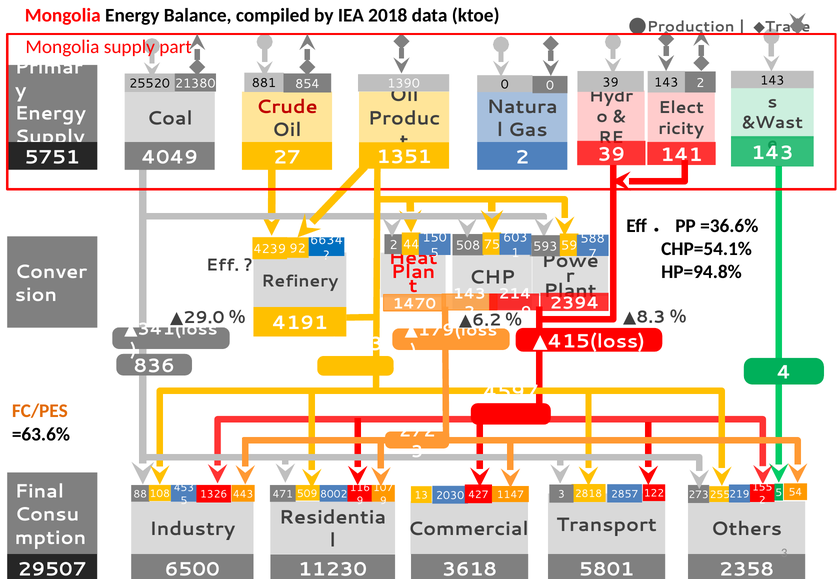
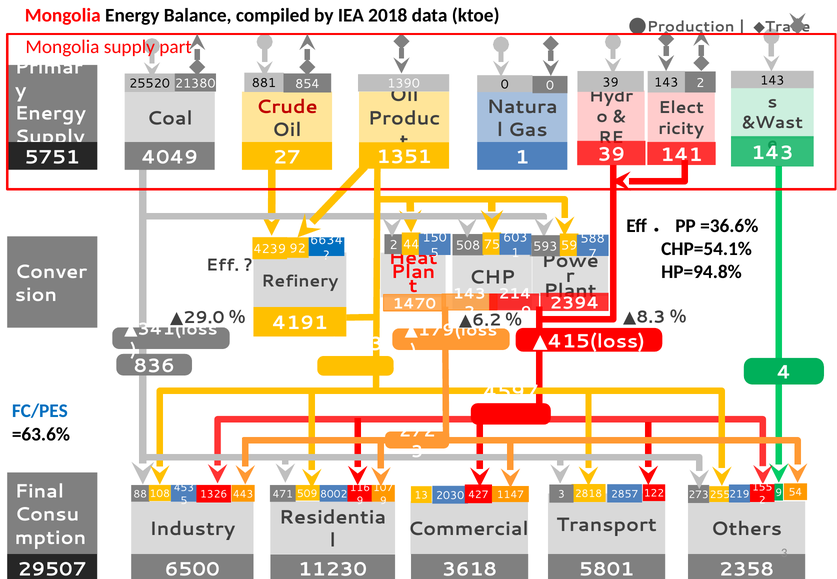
1351 2: 2 -> 1
FC/PES colour: orange -> blue
219 5: 5 -> 9
